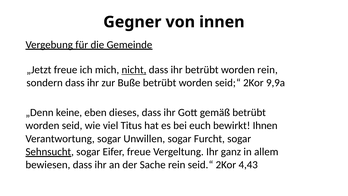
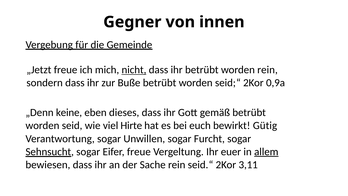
9,9a: 9,9a -> 0,9a
Titus: Titus -> Hirte
Ihnen: Ihnen -> Gütig
ganz: ganz -> euer
allem underline: none -> present
4,43: 4,43 -> 3,11
